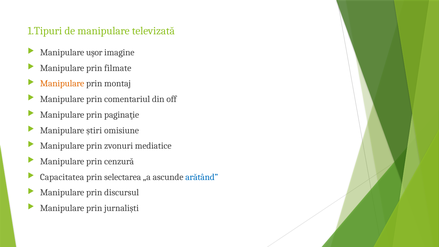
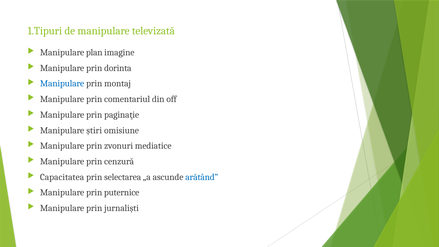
uşor: uşor -> plan
filmate: filmate -> dorinta
Manipulare at (62, 84) colour: orange -> blue
discursul: discursul -> puternice
